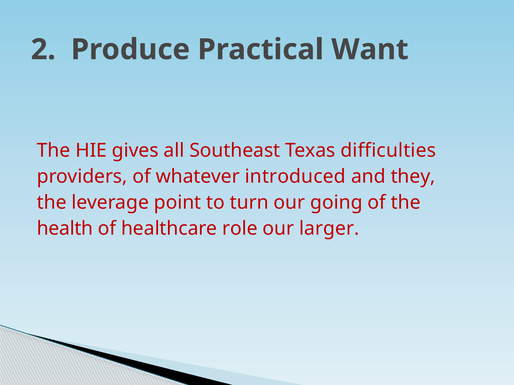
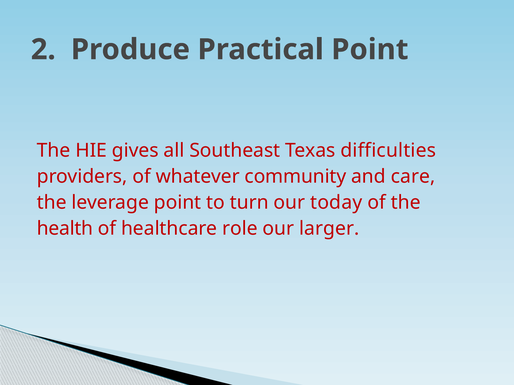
Practical Want: Want -> Point
introduced: introduced -> community
they: they -> care
going: going -> today
